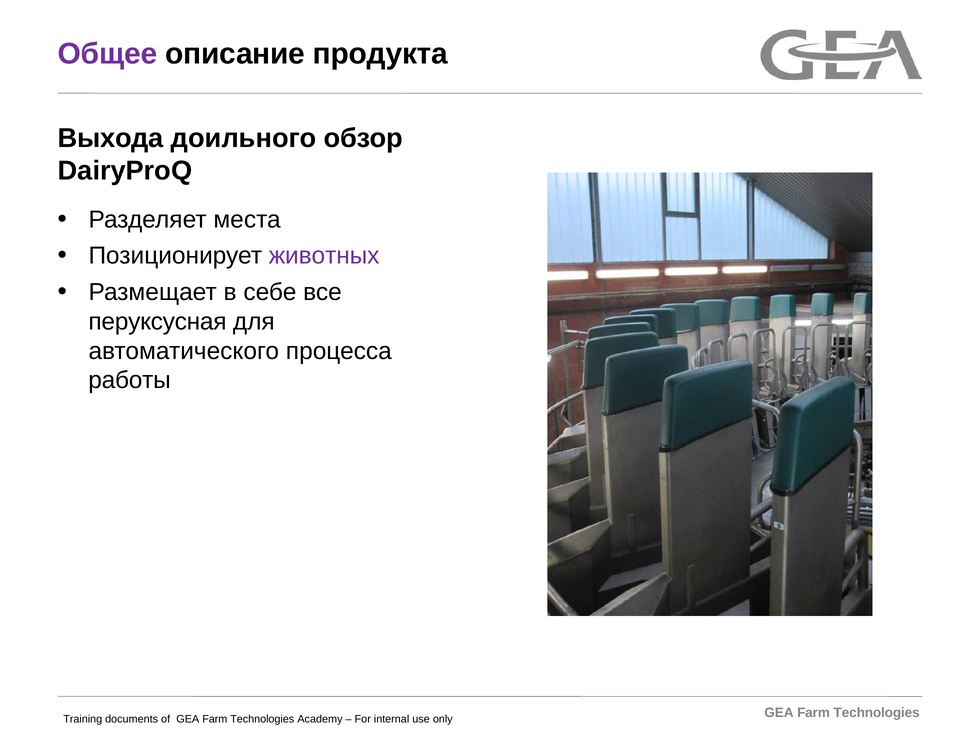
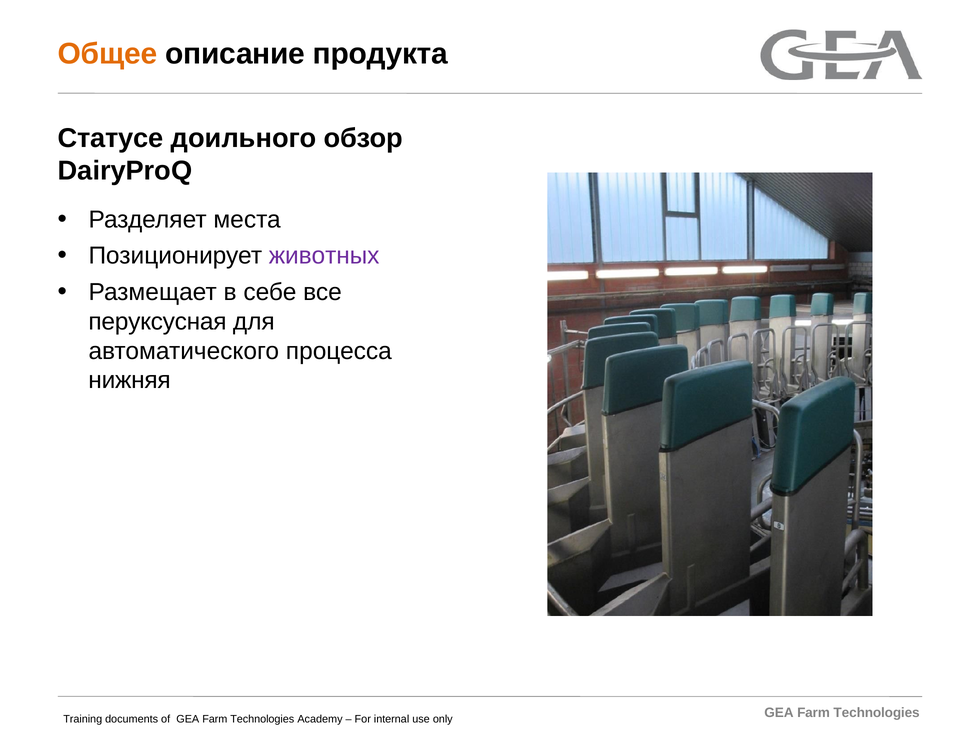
Общее colour: purple -> orange
Выхода: Выхода -> Статусе
работы: работы -> нижняя
